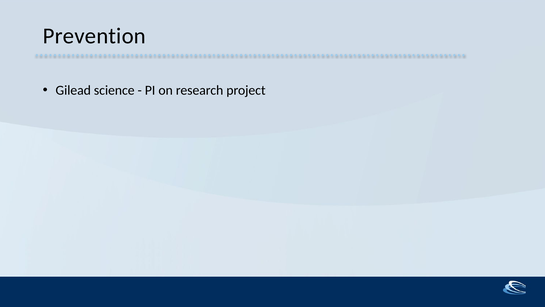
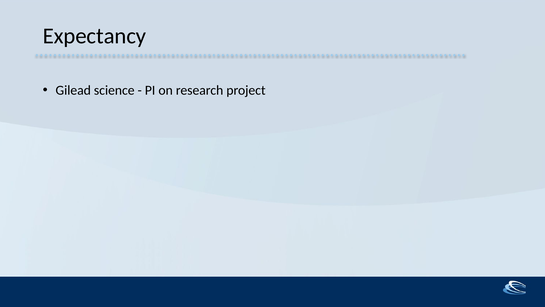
Prevention: Prevention -> Expectancy
